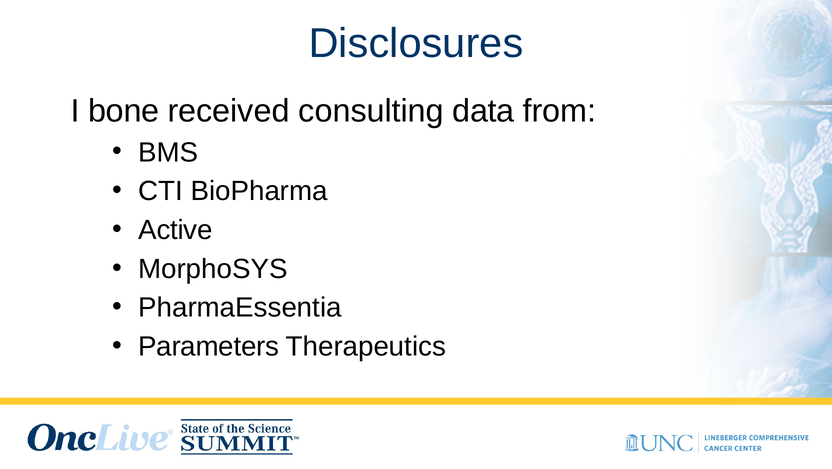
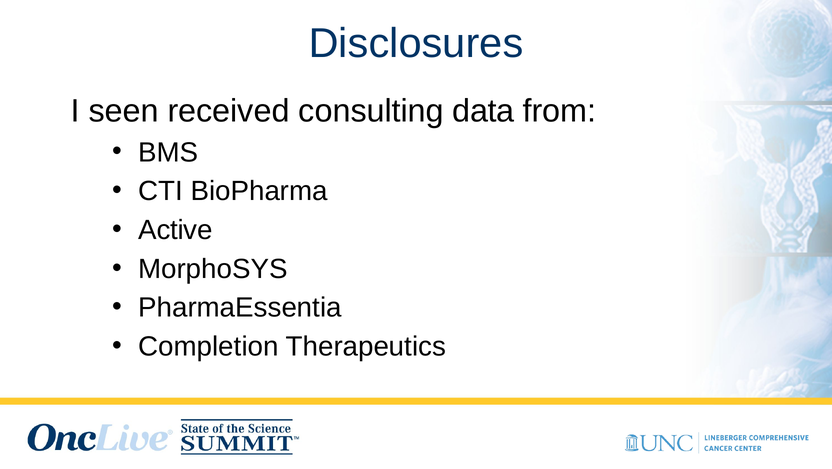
bone: bone -> seen
Parameters: Parameters -> Completion
